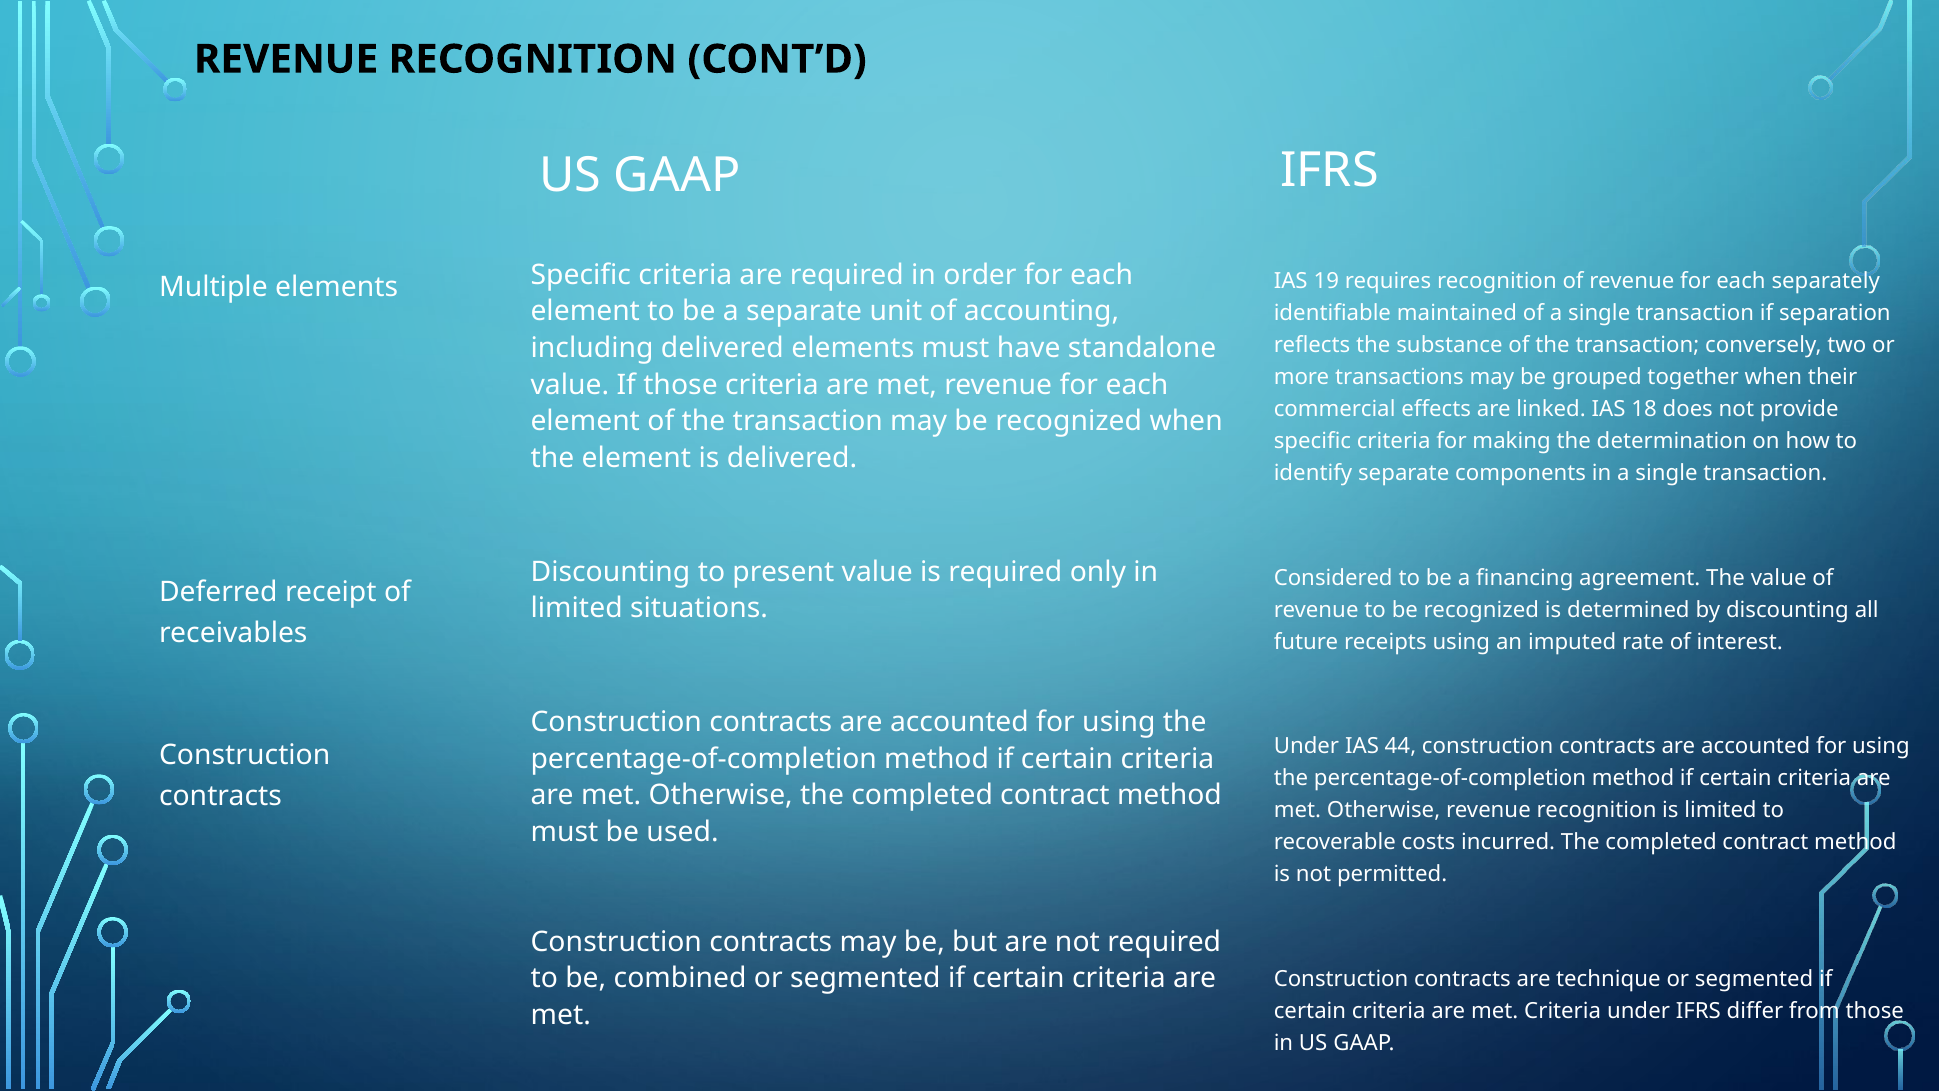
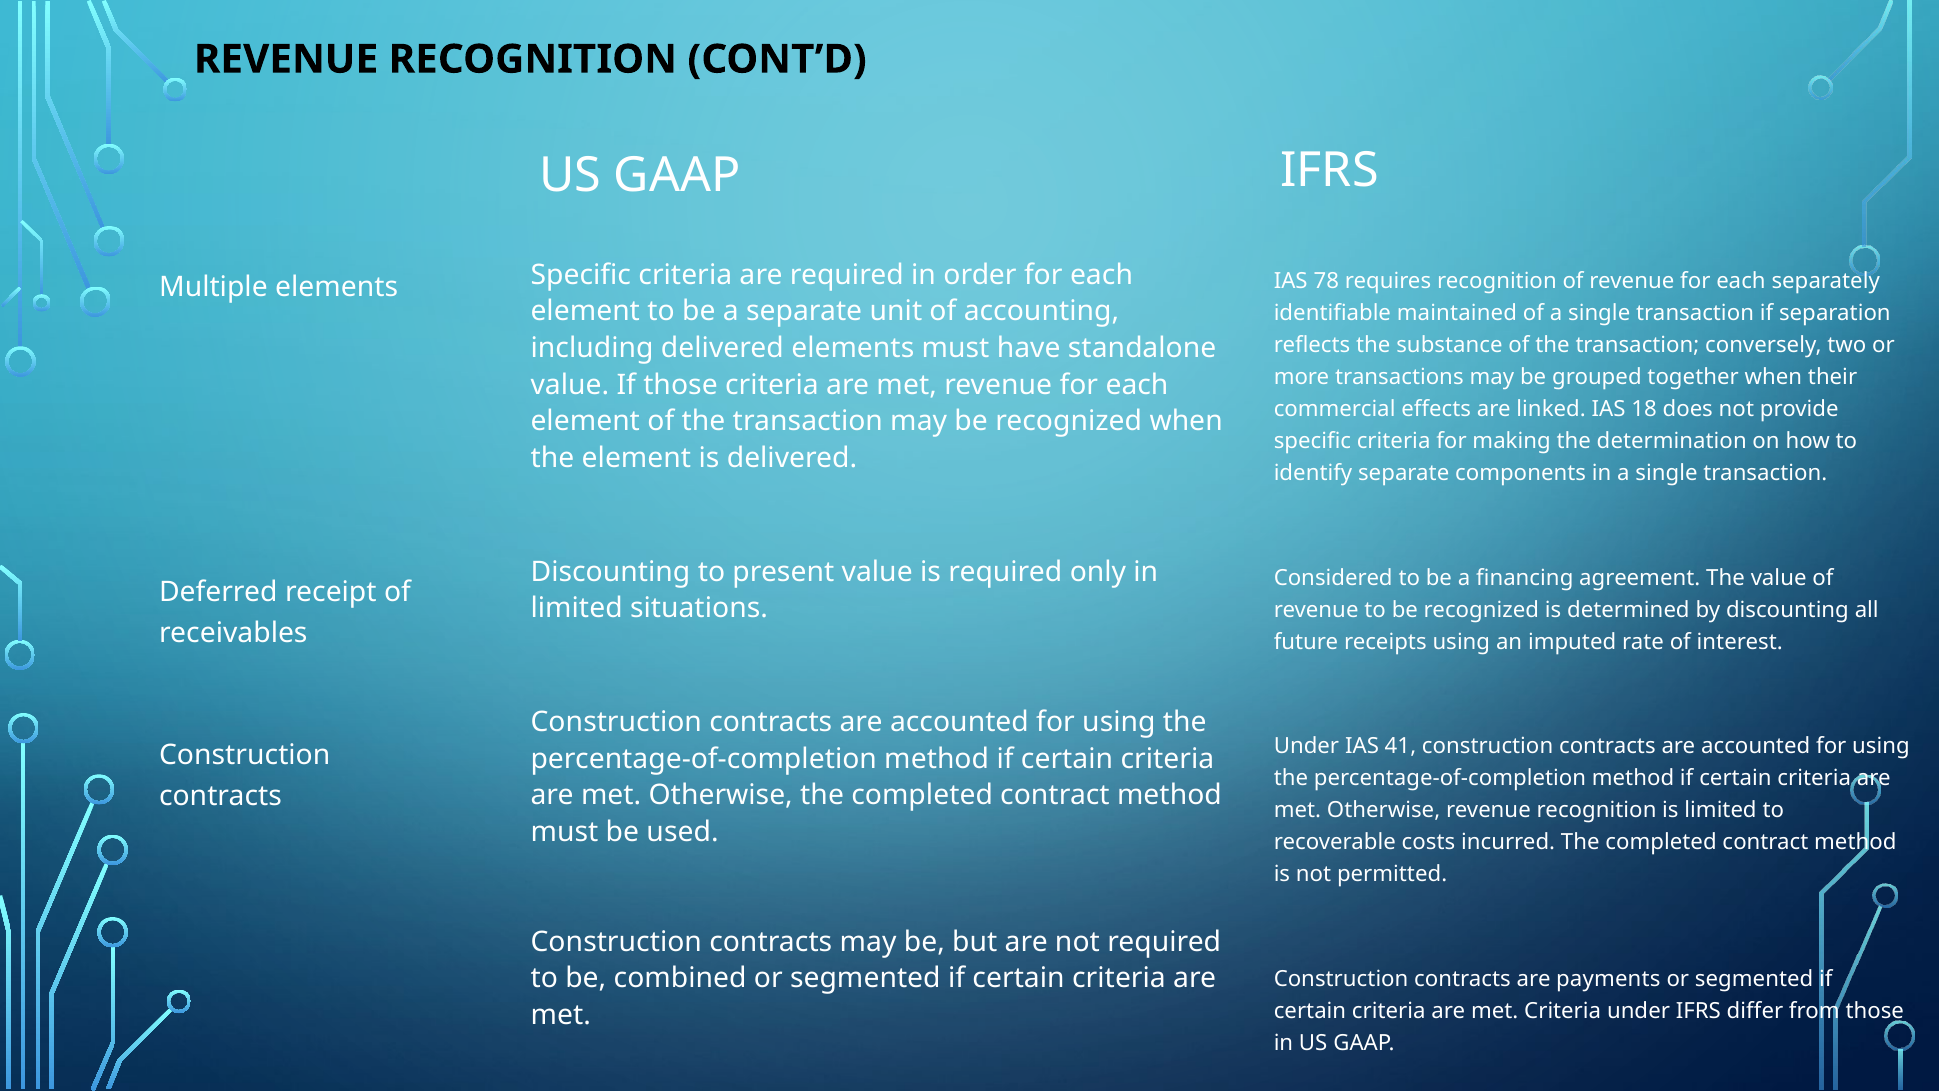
19: 19 -> 78
44: 44 -> 41
technique: technique -> payments
